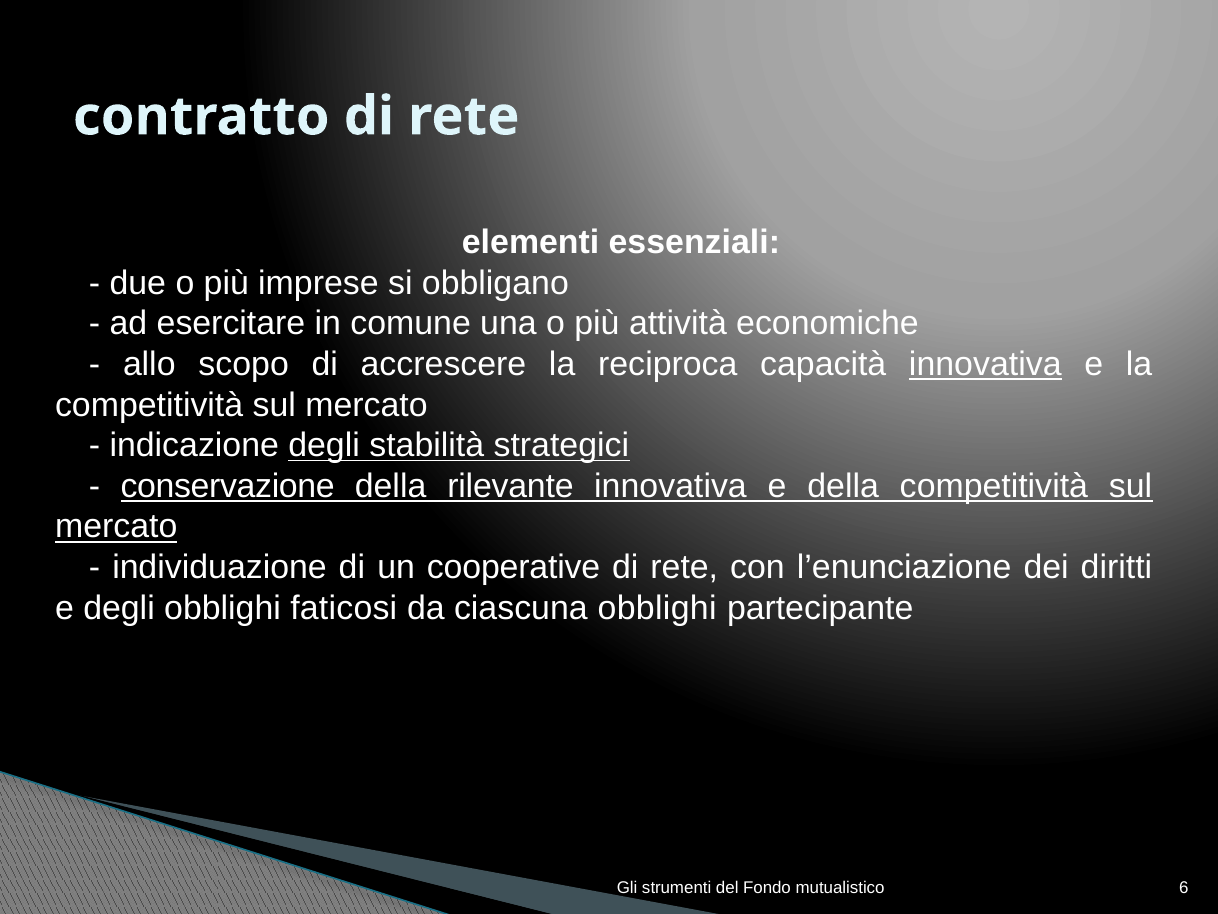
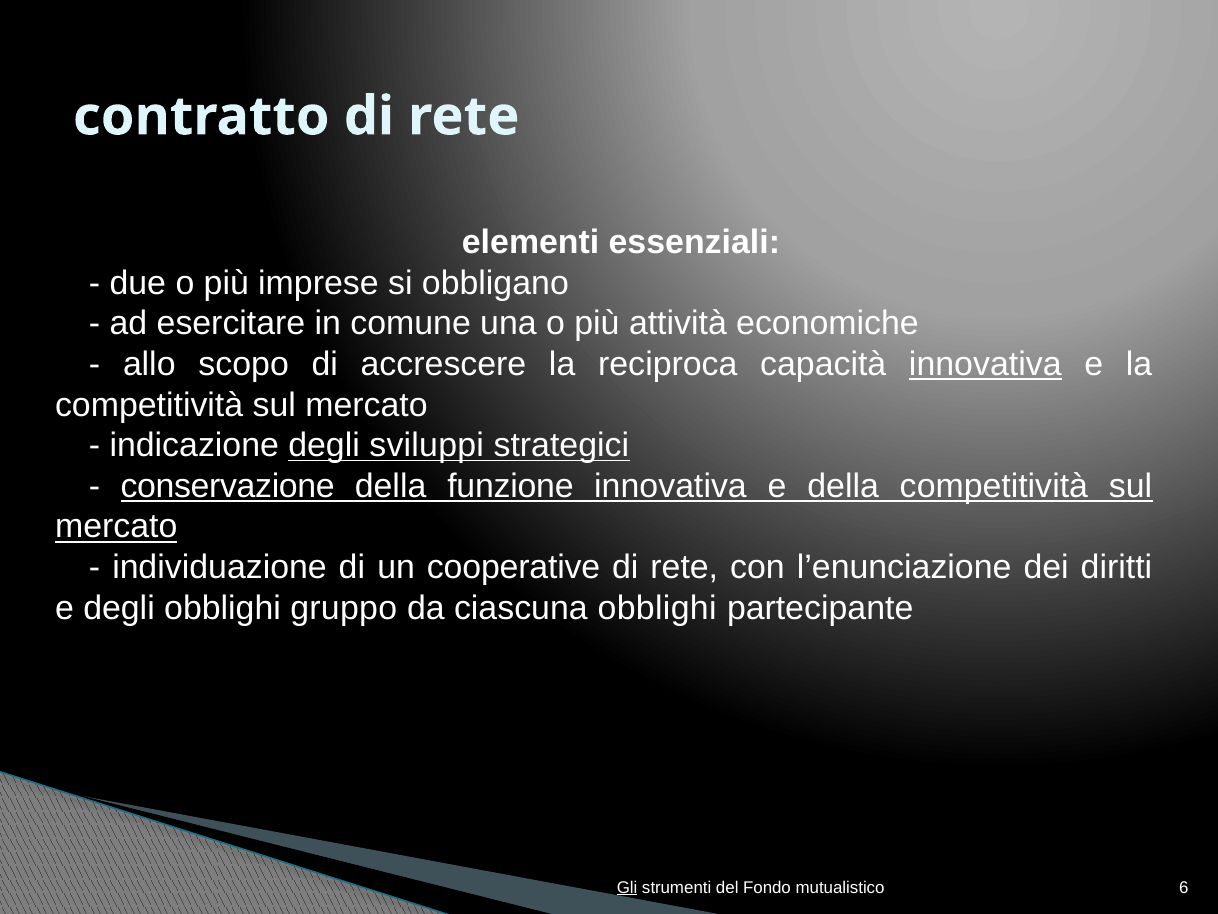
stabilità: stabilità -> sviluppi
rilevante: rilevante -> funzione
faticosi: faticosi -> gruppo
Gli underline: none -> present
